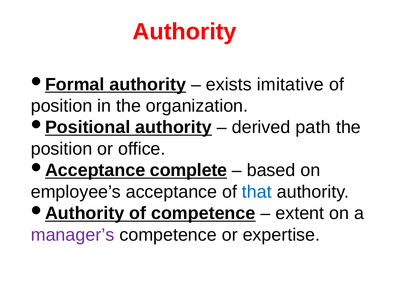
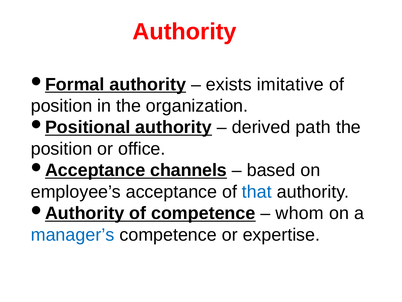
complete: complete -> channels
extent: extent -> whom
manager’s colour: purple -> blue
